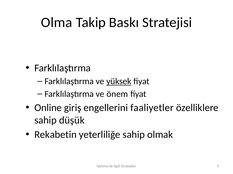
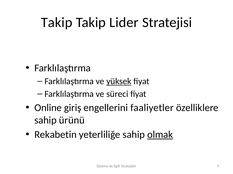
Olma at (57, 23): Olma -> Takip
Baskı: Baskı -> Lider
önem: önem -> süreci
düşük: düşük -> ürünü
olmak underline: none -> present
